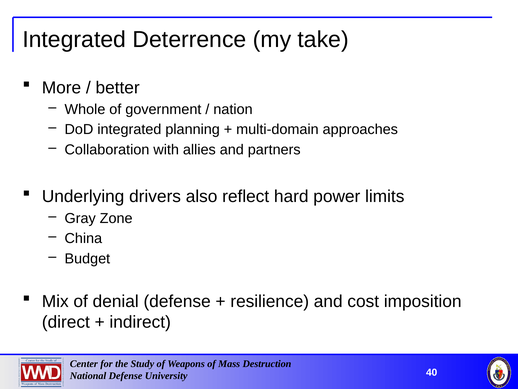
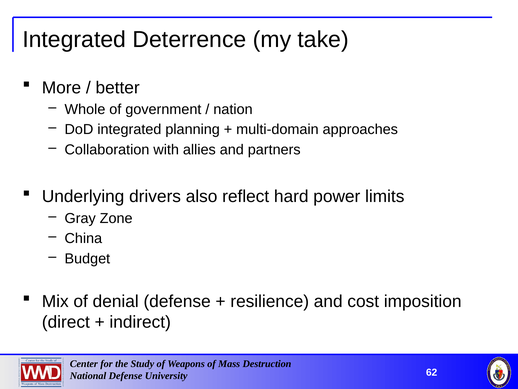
40: 40 -> 62
